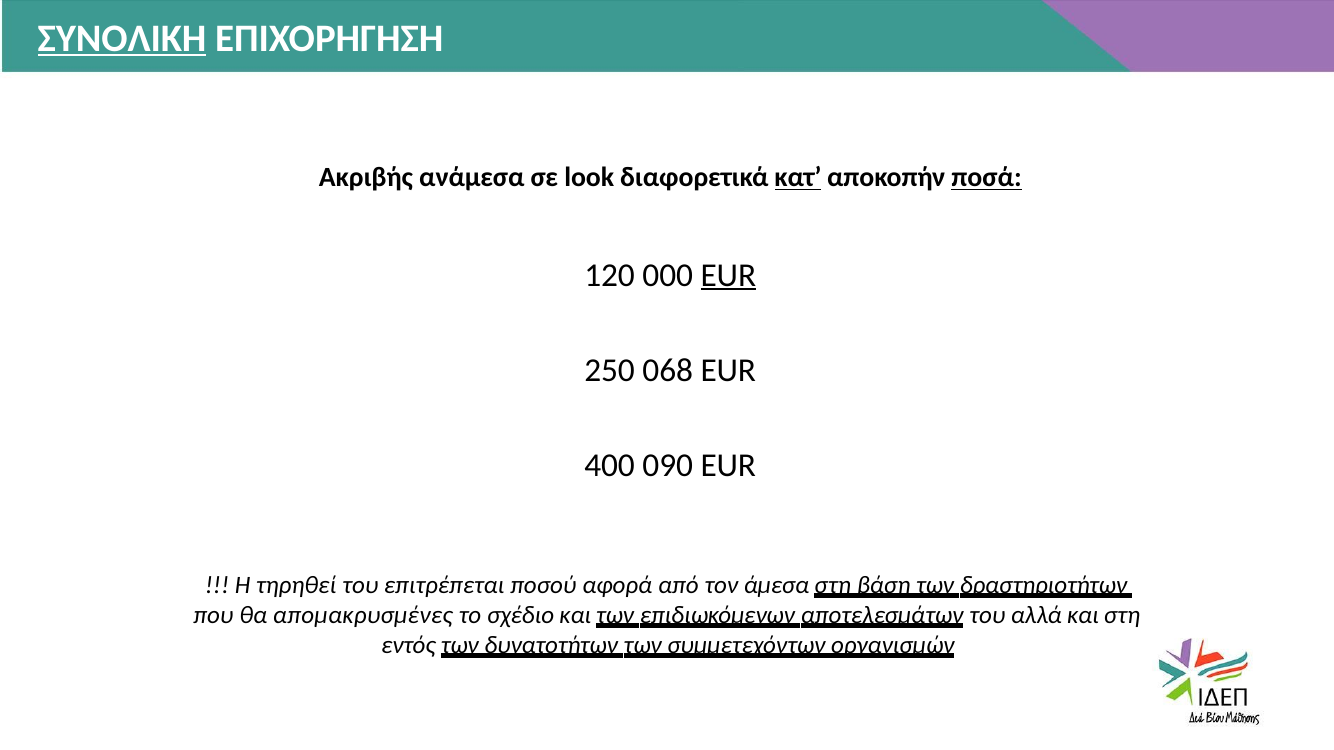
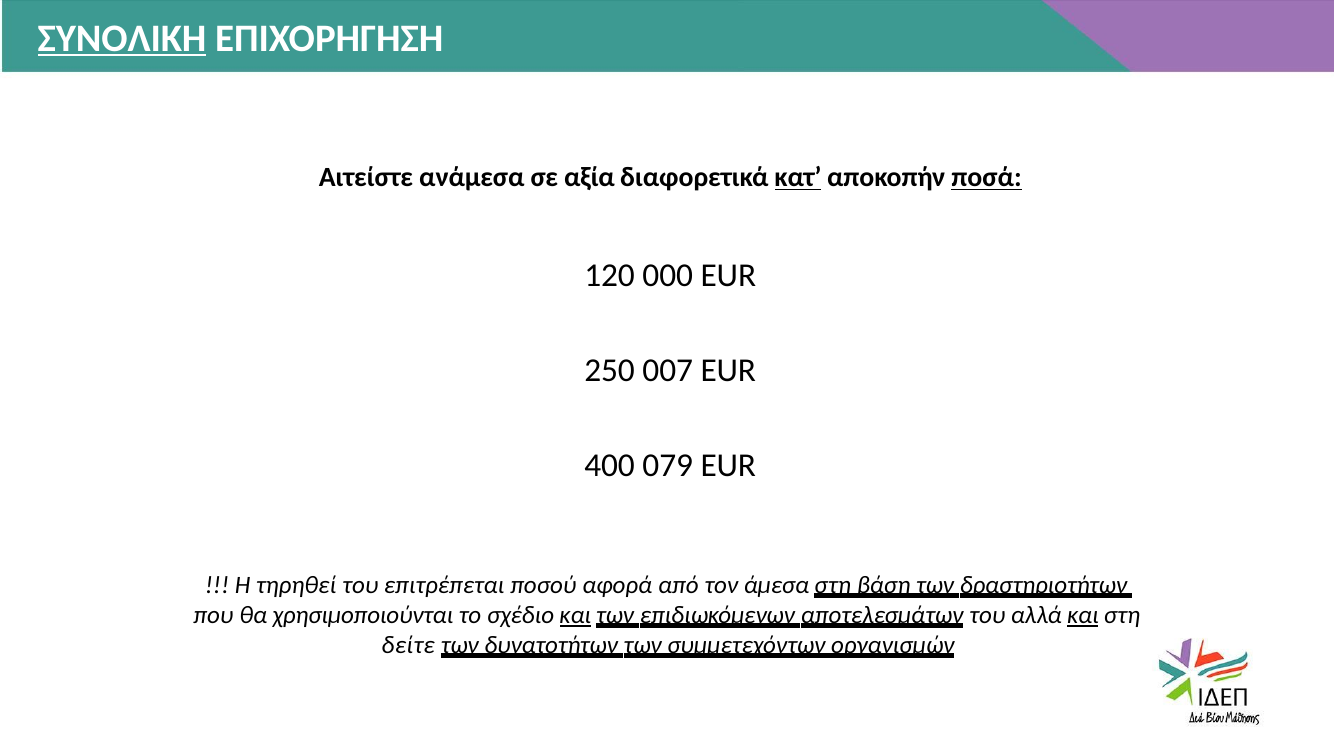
Ακριβής: Ακριβής -> Αιτείστε
look: look -> αξία
EUR at (728, 275) underline: present -> none
068: 068 -> 007
090: 090 -> 079
απομακρυσμένες: απομακρυσμένες -> χρησιμοποιούνται
και at (575, 615) underline: none -> present
και at (1083, 615) underline: none -> present
εντός: εντός -> δείτε
